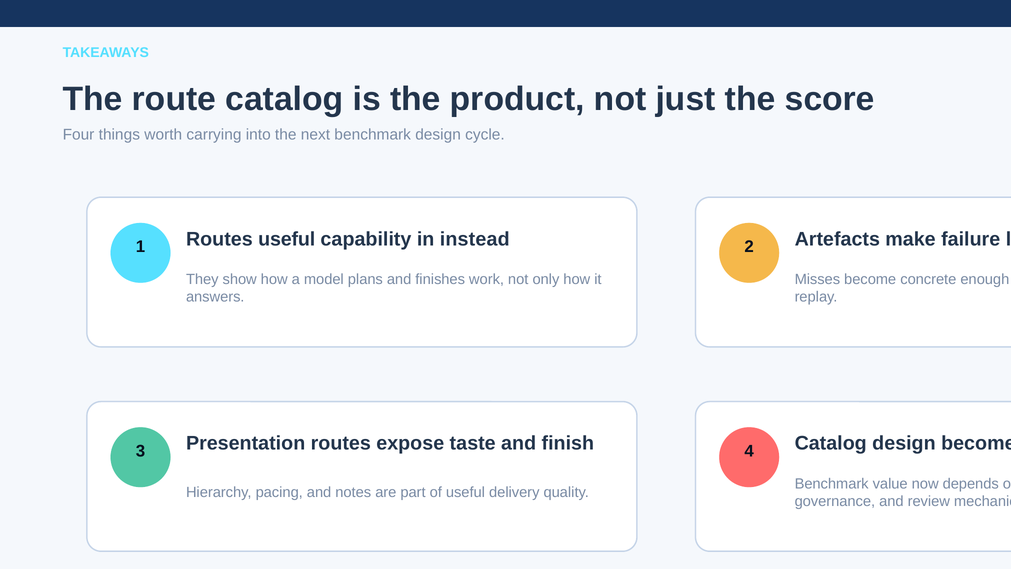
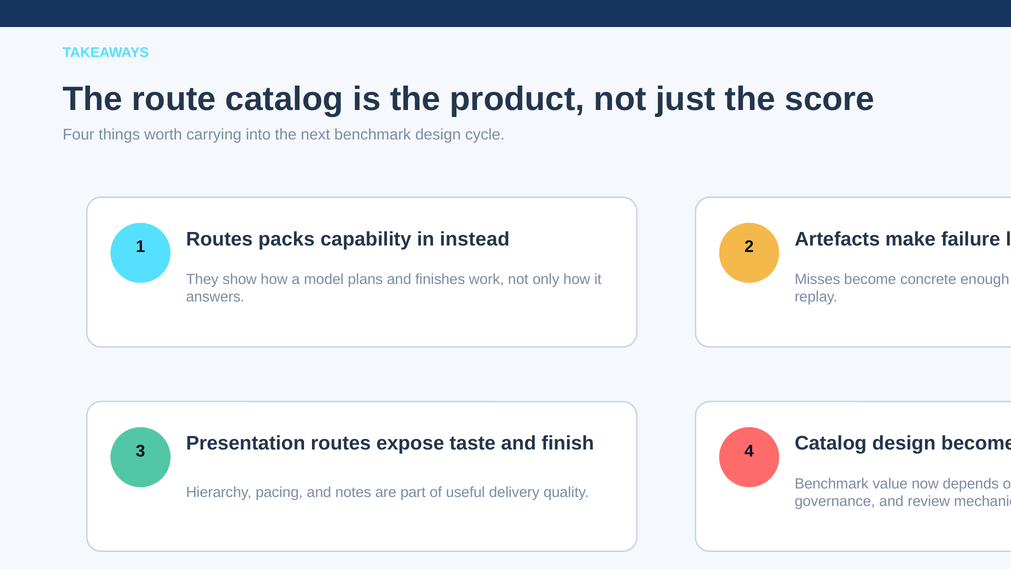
Routes useful: useful -> packs
